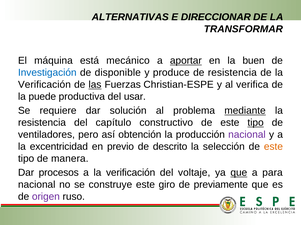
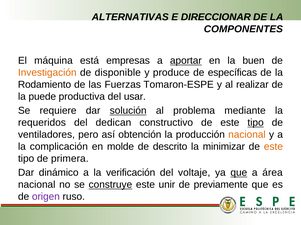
TRANSFORMAR: TRANSFORMAR -> COMPONENTES
mecánico: mecánico -> empresas
Investigación colour: blue -> orange
de resistencia: resistencia -> específicas
Verificación at (44, 85): Verificación -> Rodamiento
las underline: present -> none
Christian-ESPE: Christian-ESPE -> Tomaron-ESPE
verifica: verifica -> realizar
solución underline: none -> present
mediante underline: present -> none
resistencia at (42, 123): resistencia -> requeridos
capítulo: capítulo -> dedican
nacional at (247, 135) colour: purple -> orange
excentricidad: excentricidad -> complicación
previo: previo -> molde
selección: selección -> minimizar
manera: manera -> primera
procesos: procesos -> dinámico
para: para -> área
construye underline: none -> present
giro: giro -> unir
